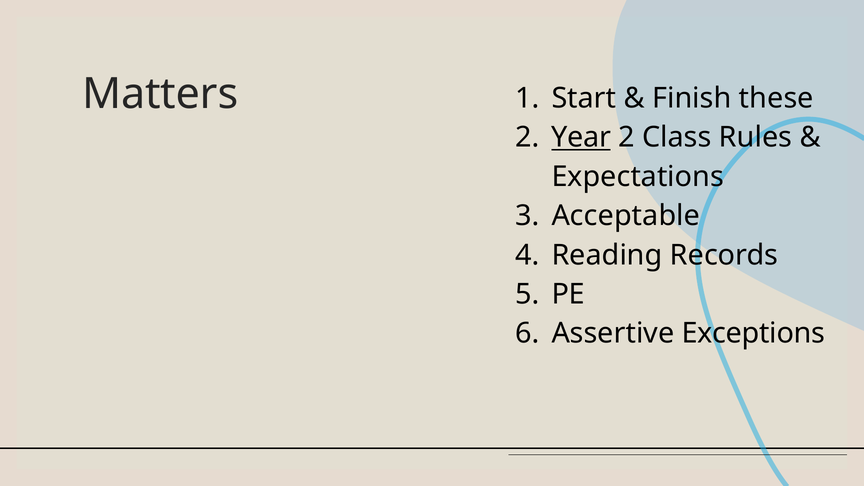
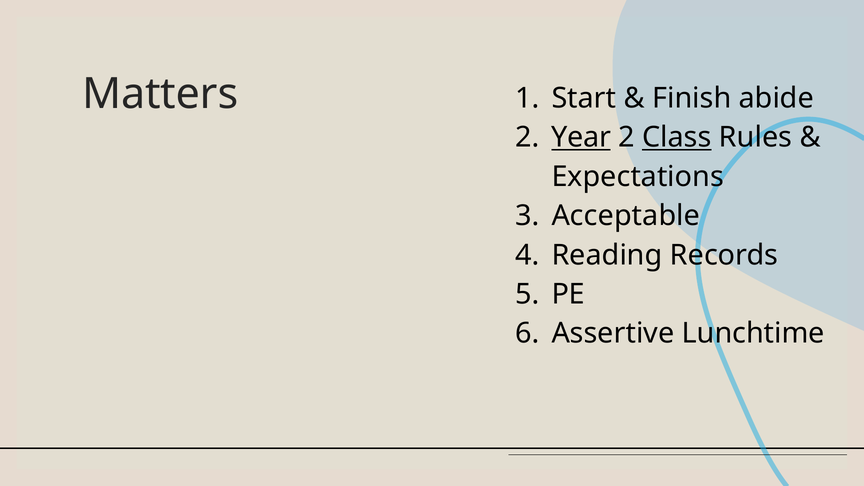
these: these -> abide
Class underline: none -> present
Exceptions: Exceptions -> Lunchtime
